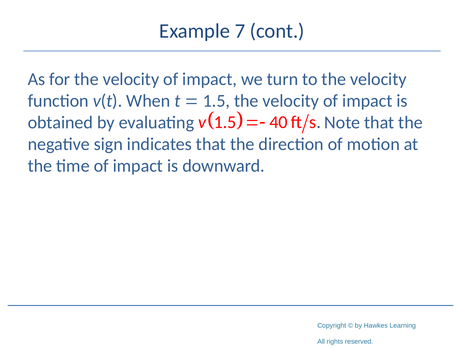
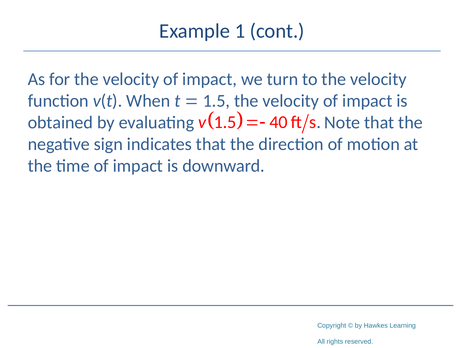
7: 7 -> 1
